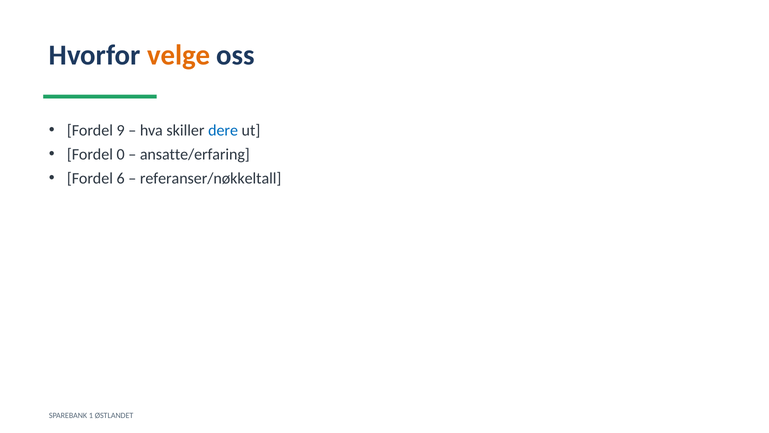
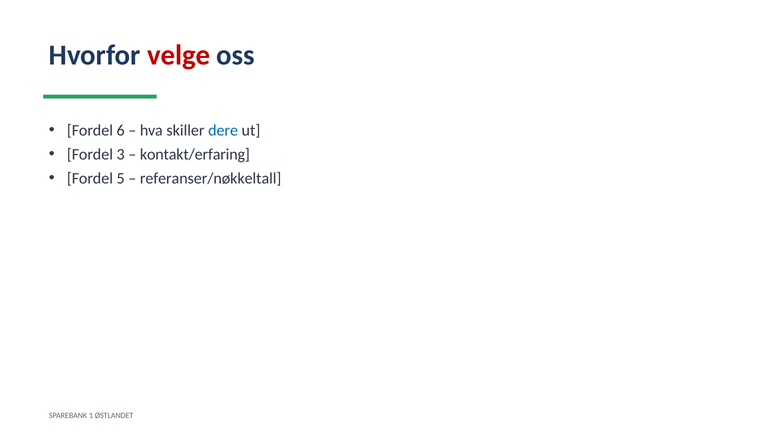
velge colour: orange -> red
9: 9 -> 6
0: 0 -> 3
ansatte/erfaring: ansatte/erfaring -> kontakt/erfaring
6: 6 -> 5
